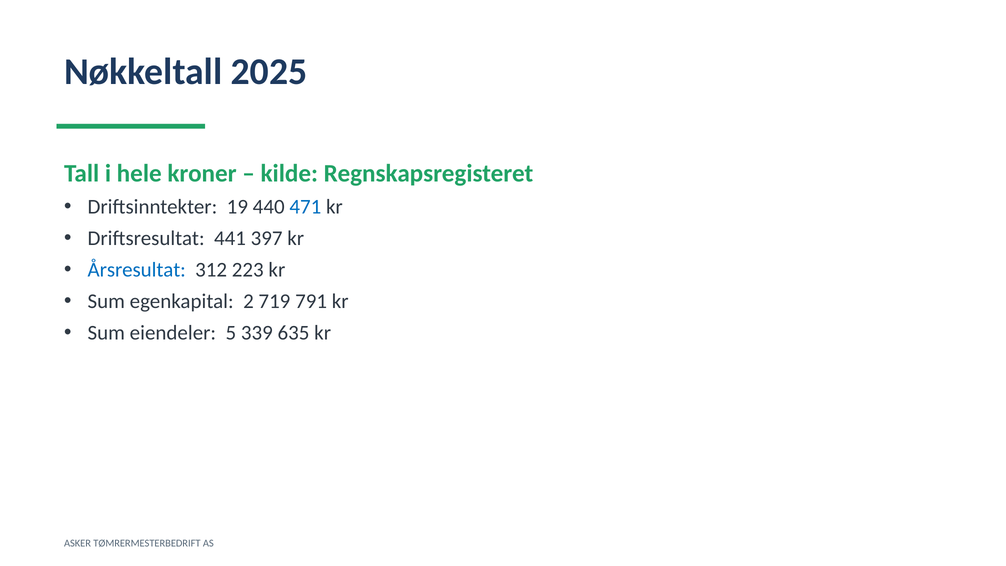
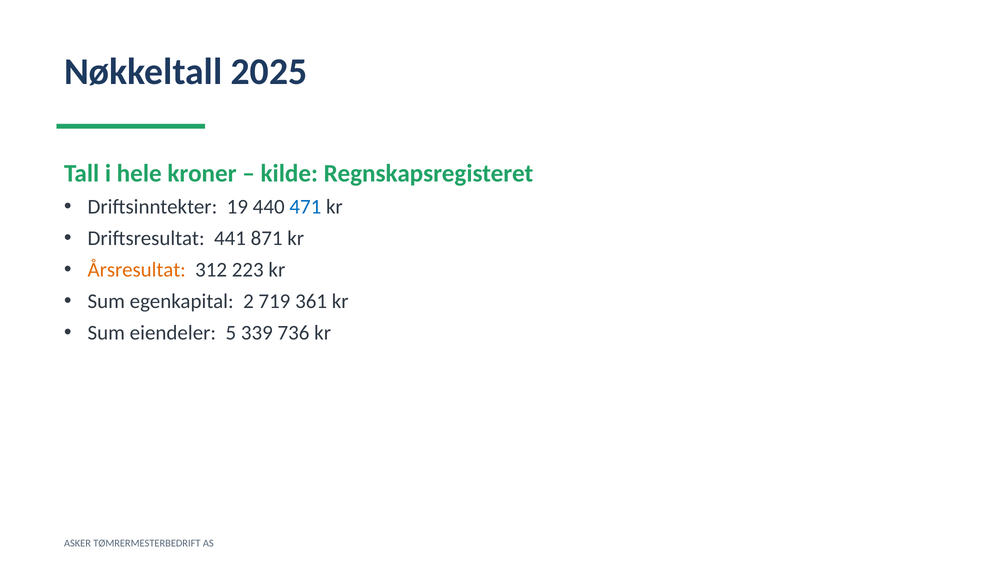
397: 397 -> 871
Årsresultat colour: blue -> orange
791: 791 -> 361
635: 635 -> 736
